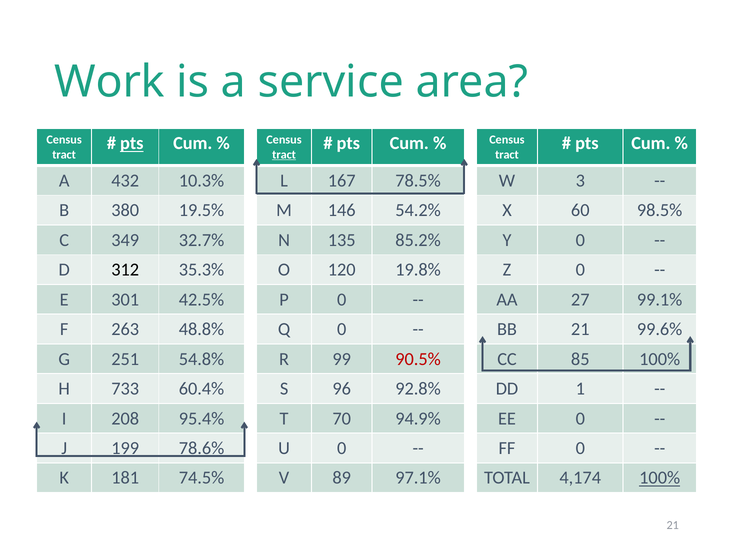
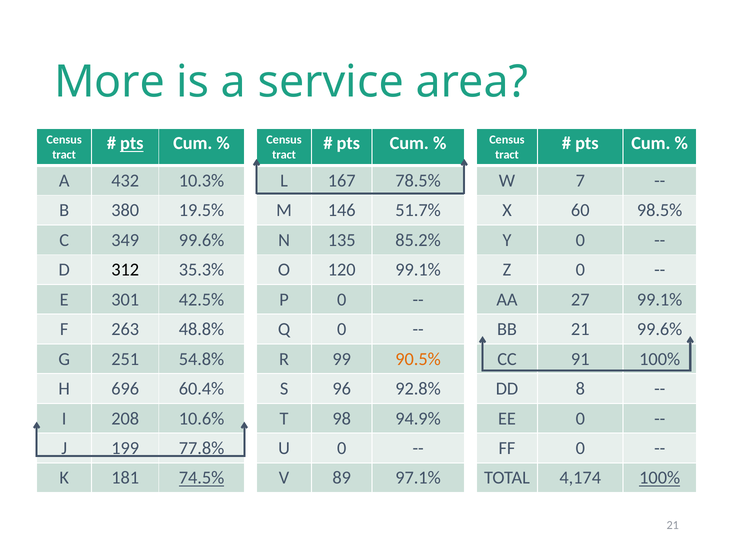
Work: Work -> More
tract at (284, 154) underline: present -> none
3: 3 -> 7
54.2%: 54.2% -> 51.7%
349 32.7%: 32.7% -> 99.6%
120 19.8%: 19.8% -> 99.1%
90.5% colour: red -> orange
85: 85 -> 91
733: 733 -> 696
1: 1 -> 8
95.4%: 95.4% -> 10.6%
70: 70 -> 98
78.6%: 78.6% -> 77.8%
74.5% underline: none -> present
